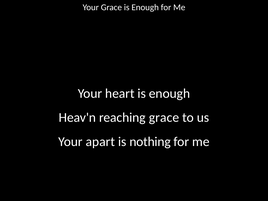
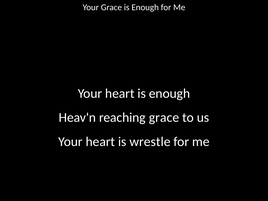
apart at (100, 142): apart -> heart
nothing: nothing -> wrestle
